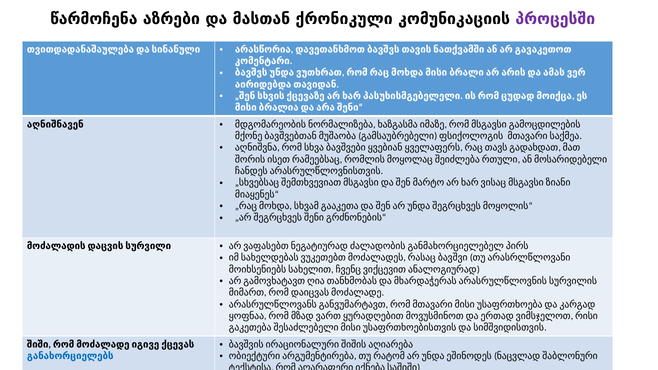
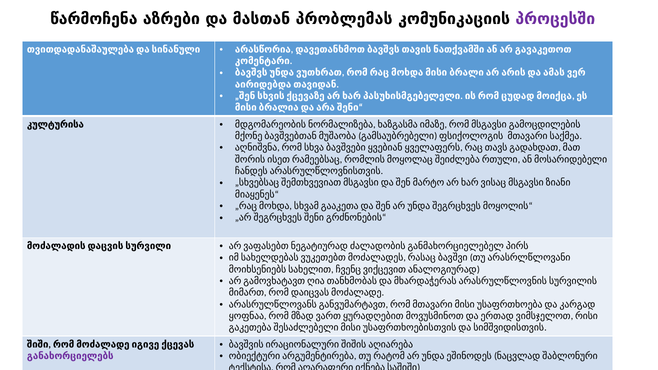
ქრონიკული: ქრონიკული -> პრობლემას
აღნიშნავენ: აღნიშნავენ -> კულტურისა
განახორციელებს colour: blue -> purple
